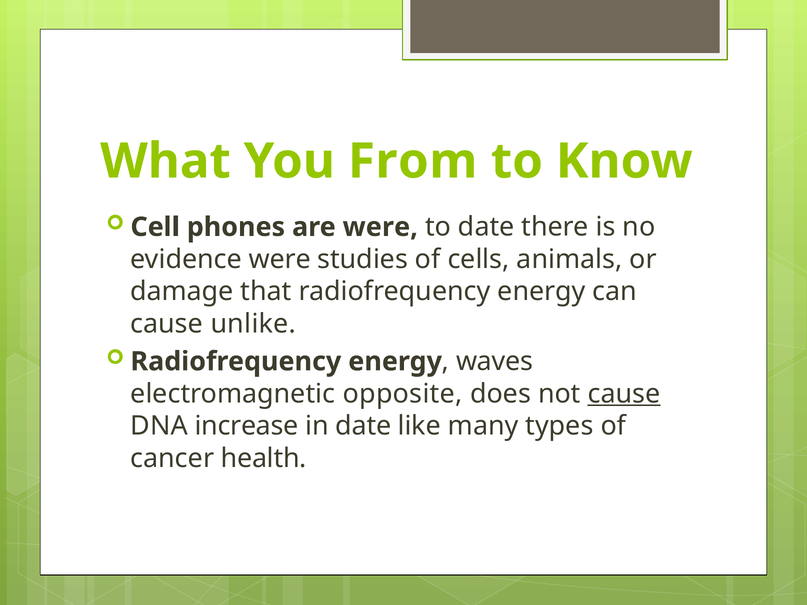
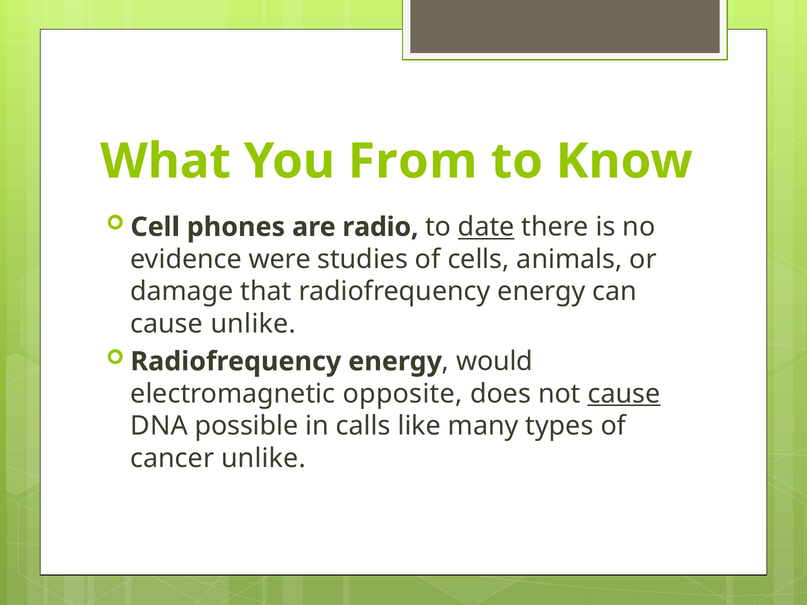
are were: were -> radio
date at (486, 227) underline: none -> present
waves: waves -> would
increase: increase -> possible
in date: date -> calls
cancer health: health -> unlike
